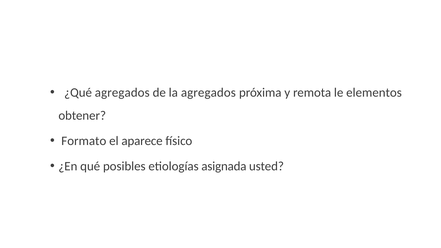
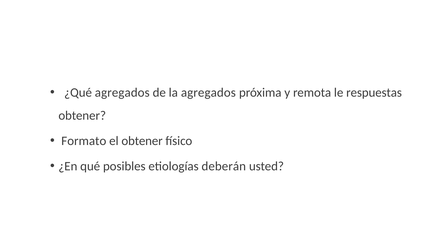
elementos: elementos -> respuestas
el aparece: aparece -> obtener
asignada: asignada -> deberán
